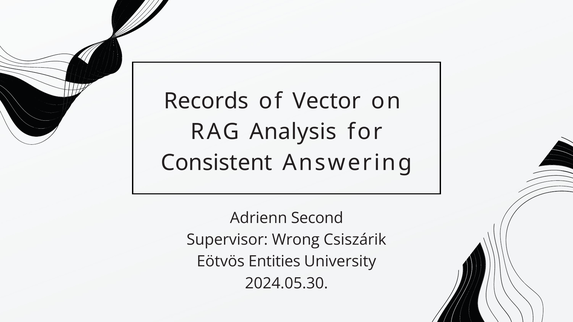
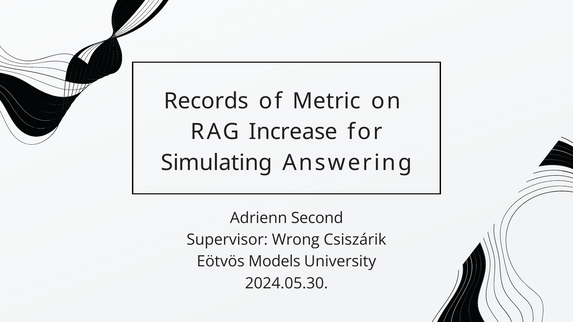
Vector: Vector -> Metric
Analysis: Analysis -> Increase
Consistent: Consistent -> Simulating
Entities: Entities -> Models
